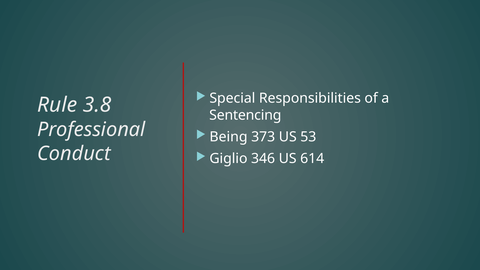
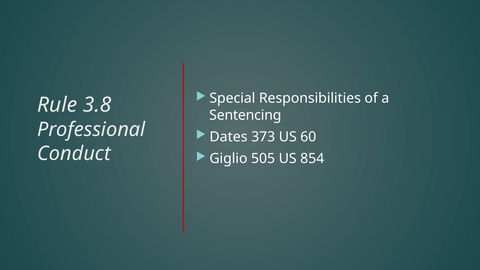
Being: Being -> Dates
53: 53 -> 60
346: 346 -> 505
614: 614 -> 854
